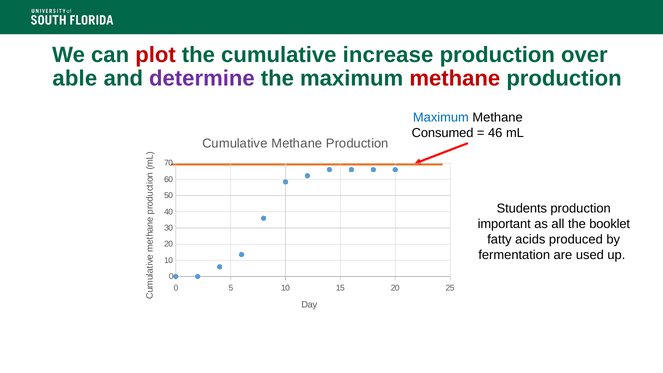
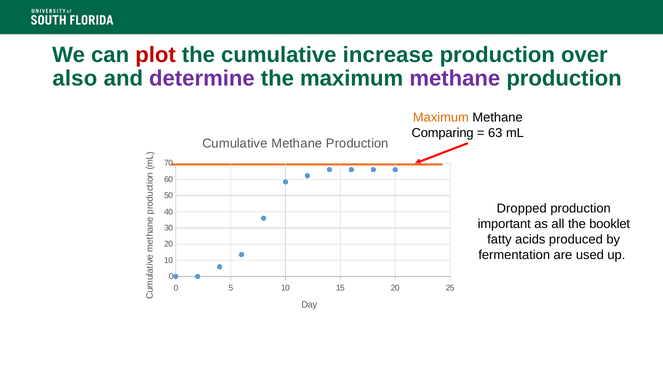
able: able -> also
methane at (455, 79) colour: red -> purple
Maximum at (441, 118) colour: blue -> orange
Consumed: Consumed -> Comparing
46: 46 -> 63
Students: Students -> Dropped
